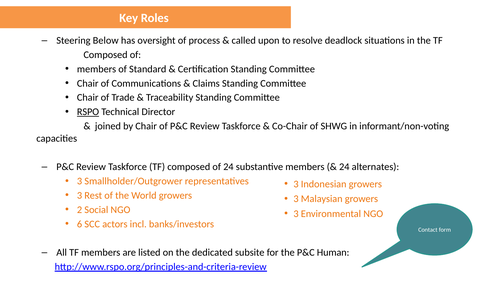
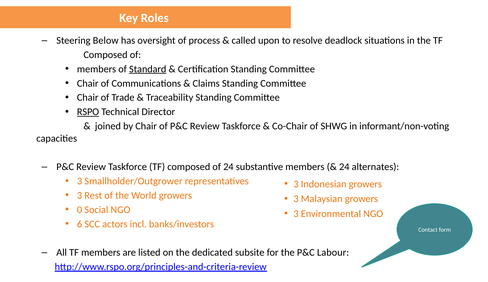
Standard underline: none -> present
2: 2 -> 0
Human: Human -> Labour
